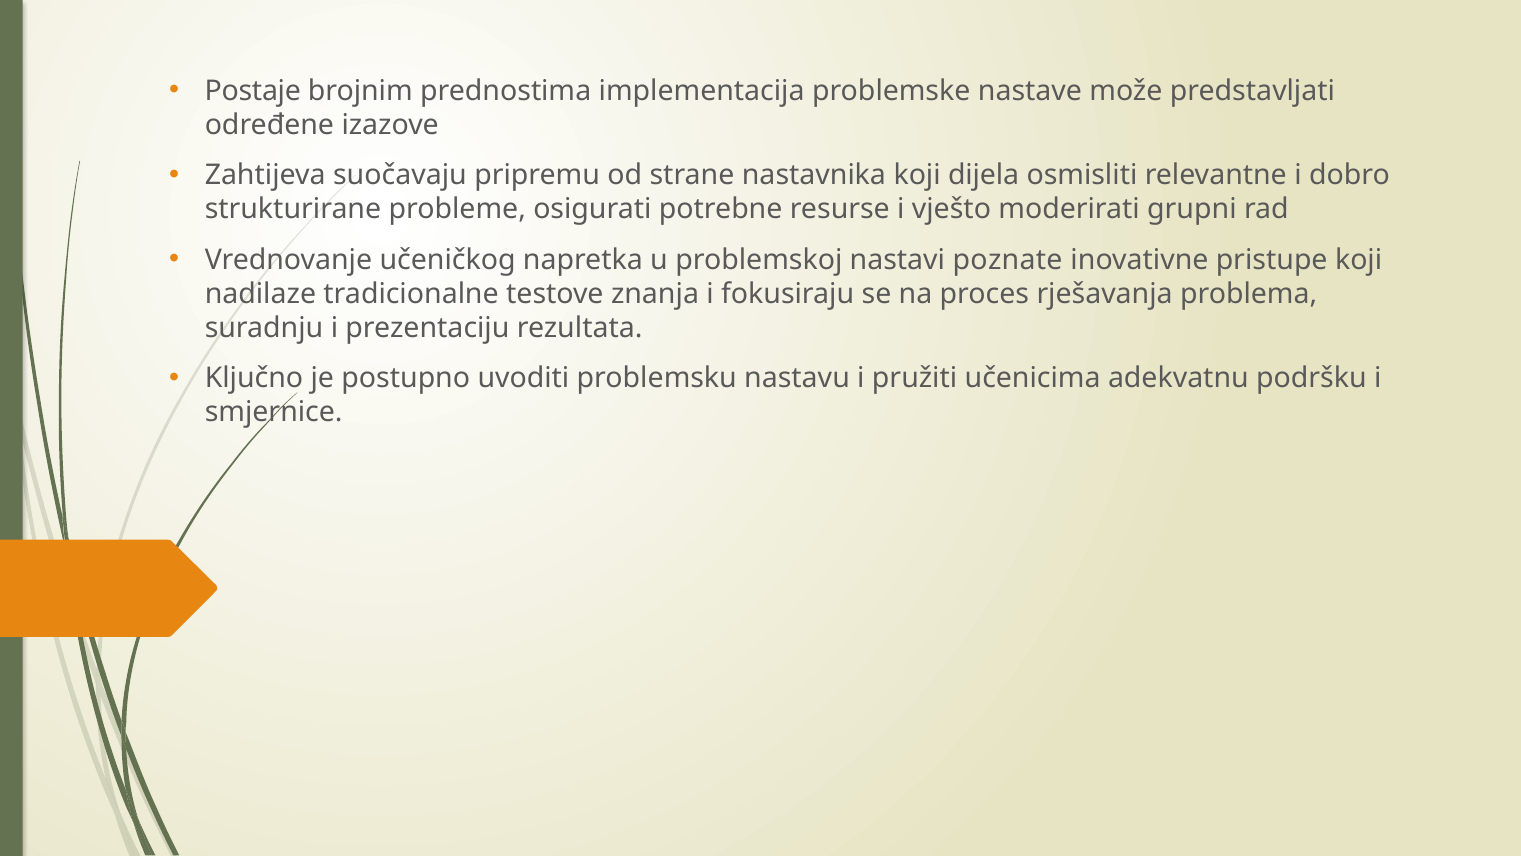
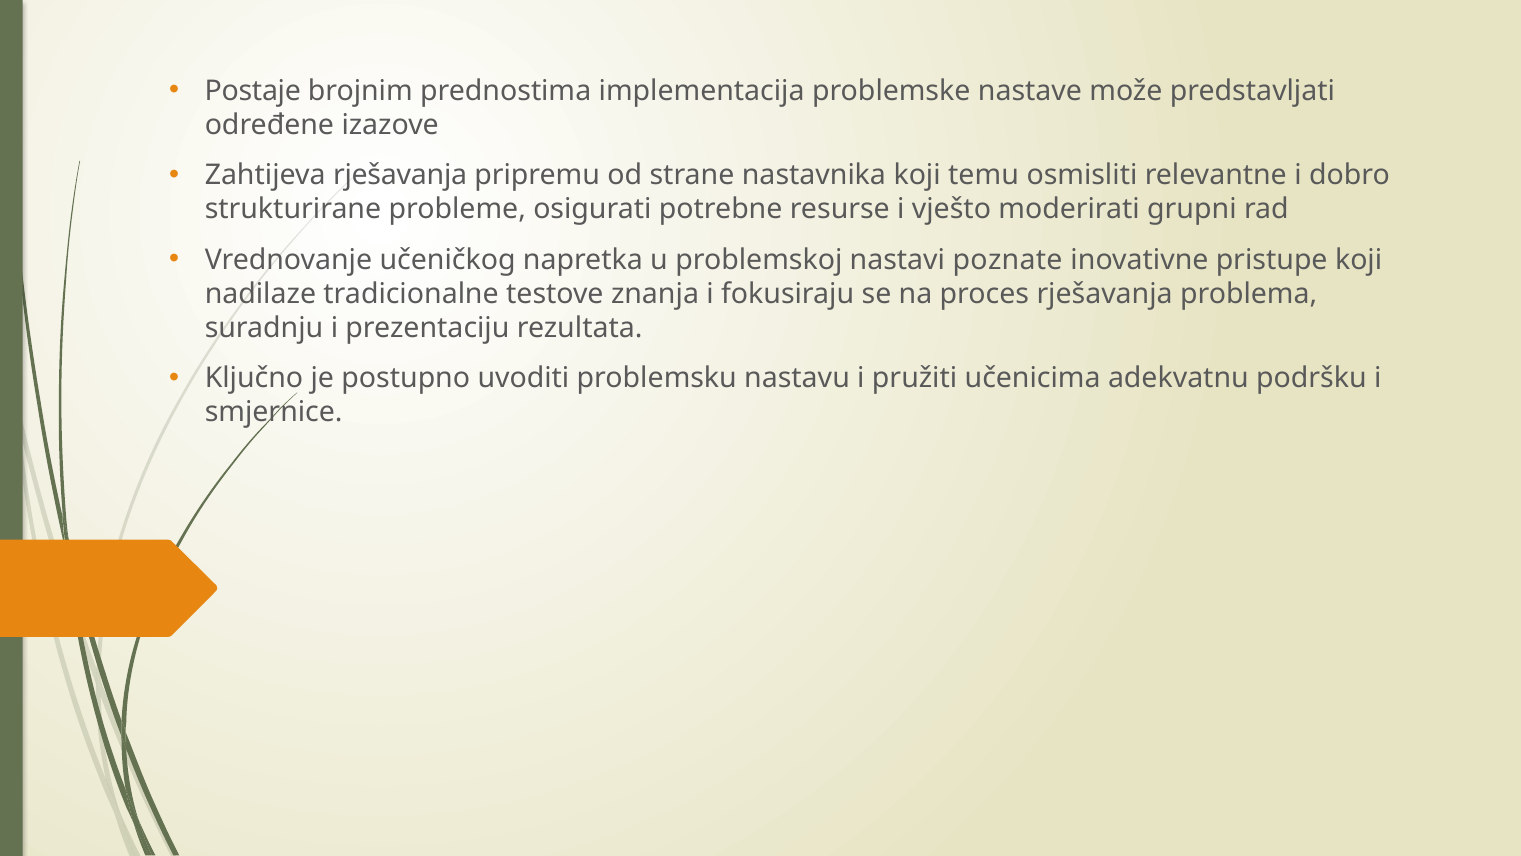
Zahtijeva suočavaju: suočavaju -> rješavanja
dijela: dijela -> temu
